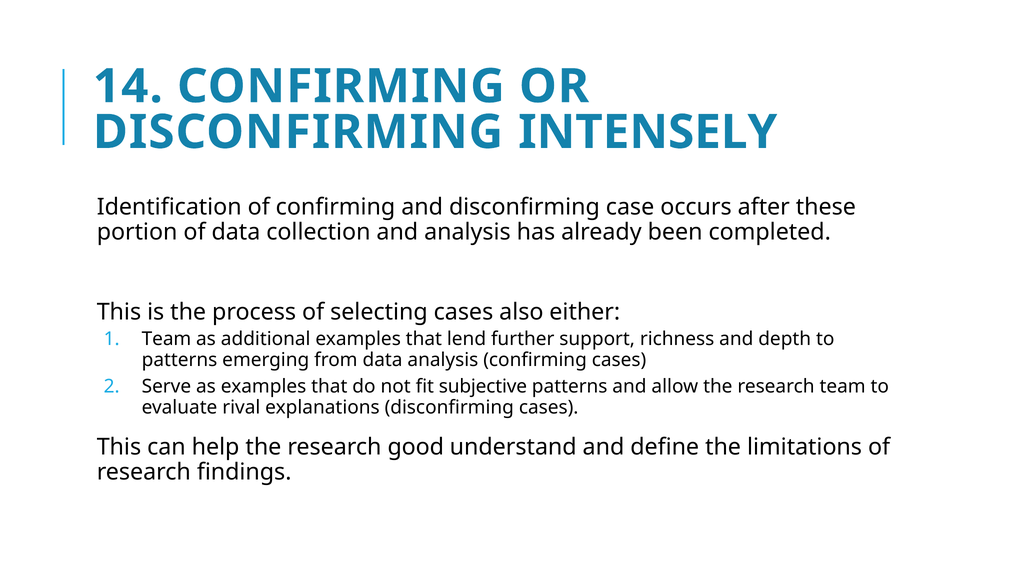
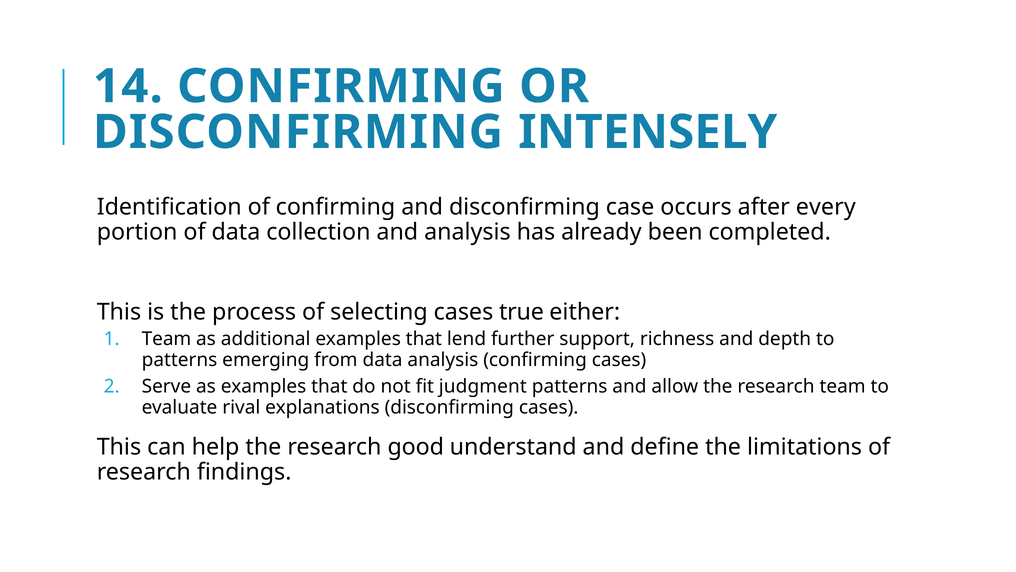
these: these -> every
also: also -> true
subjective: subjective -> judgment
